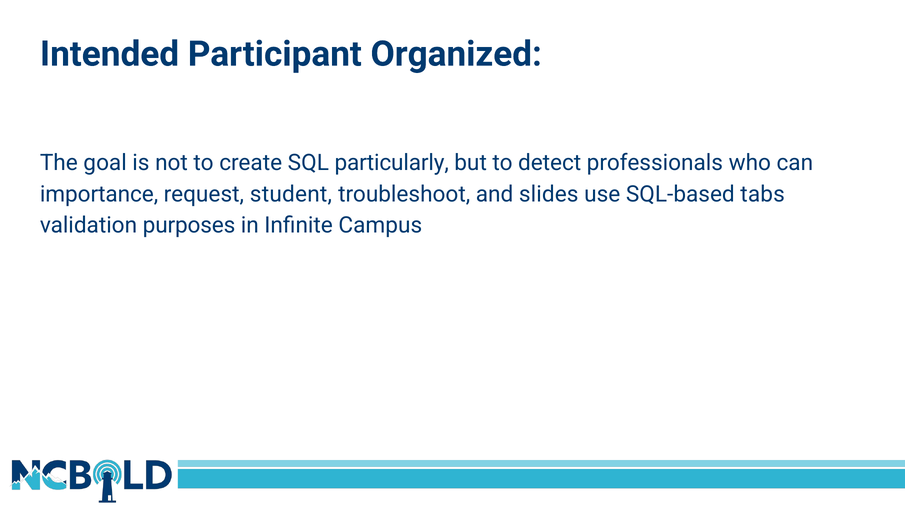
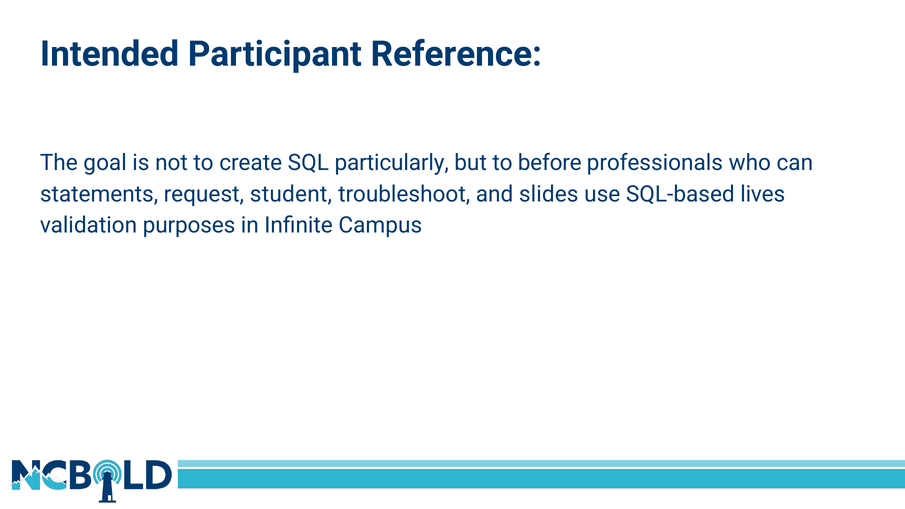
Organized: Organized -> Reference
detect: detect -> before
importance: importance -> statements
tabs: tabs -> lives
